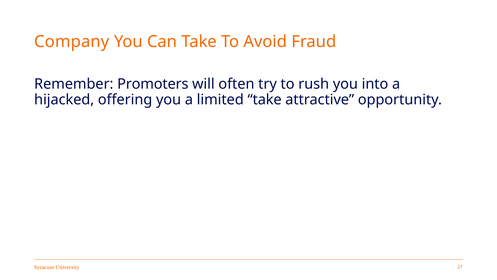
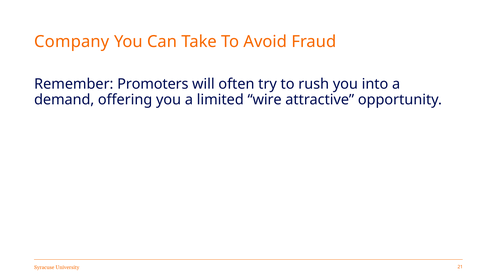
hijacked: hijacked -> demand
limited take: take -> wire
